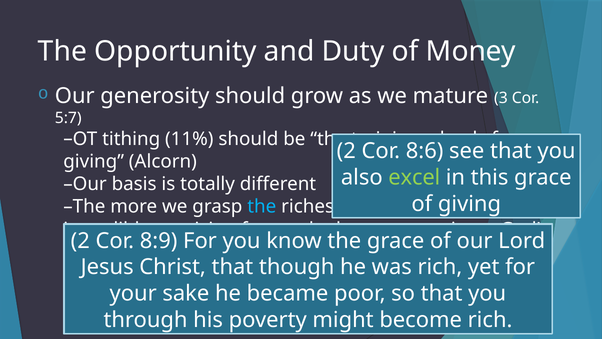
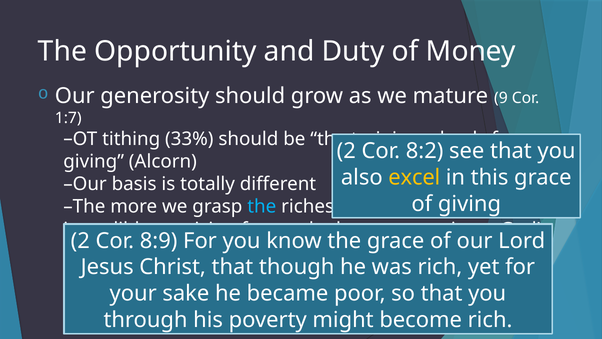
3: 3 -> 9
5:7: 5:7 -> 1:7
11%: 11% -> 33%
8:6: 8:6 -> 8:2
excel colour: light green -> yellow
